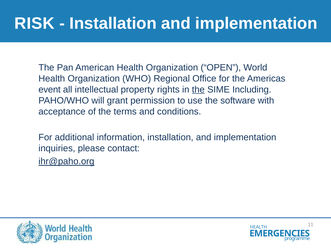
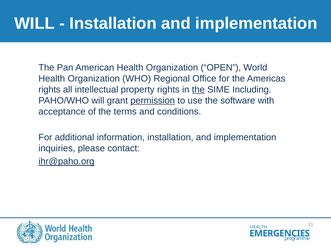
RISK at (34, 23): RISK -> WILL
event at (50, 90): event -> rights
permission underline: none -> present
